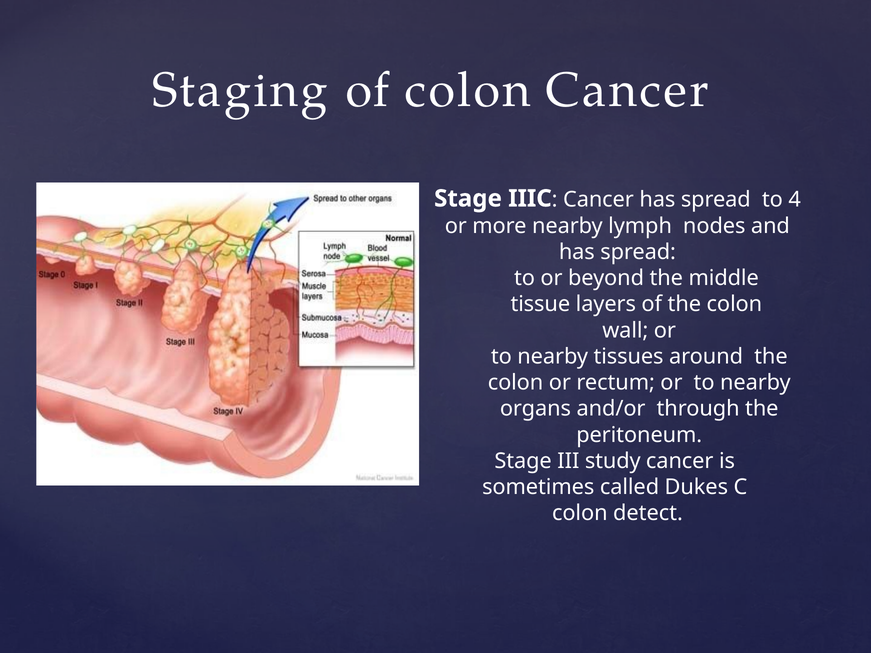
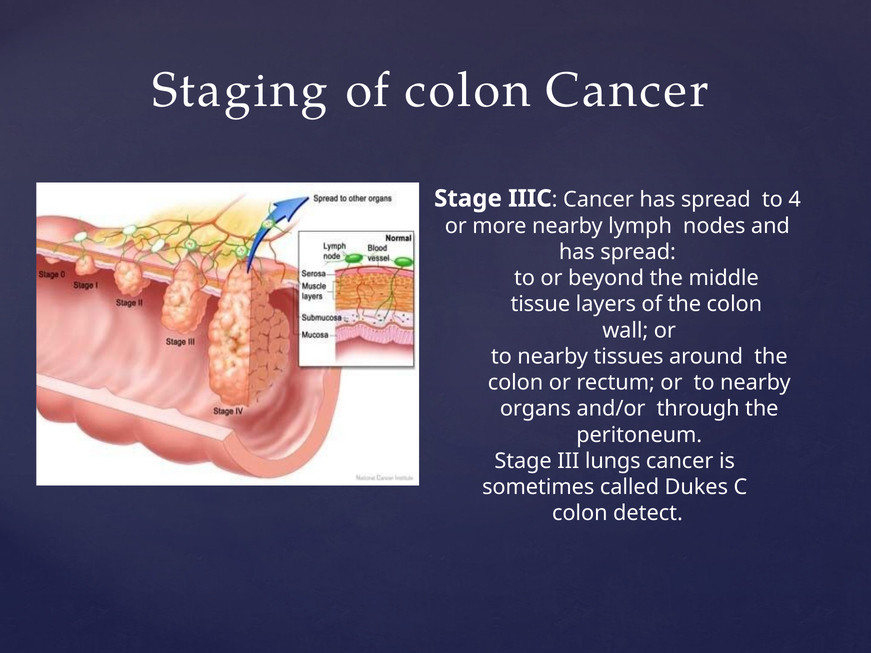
study: study -> lungs
